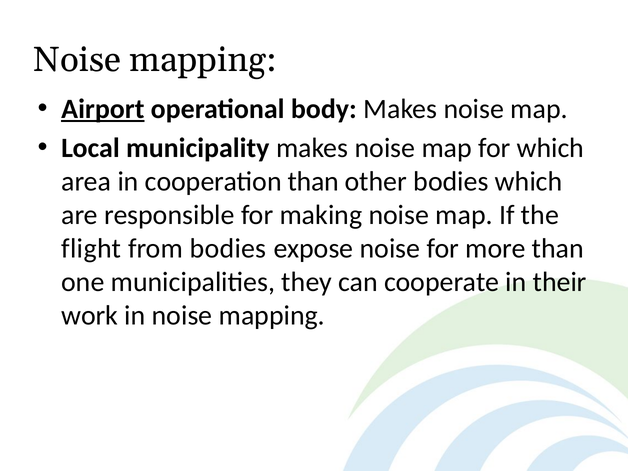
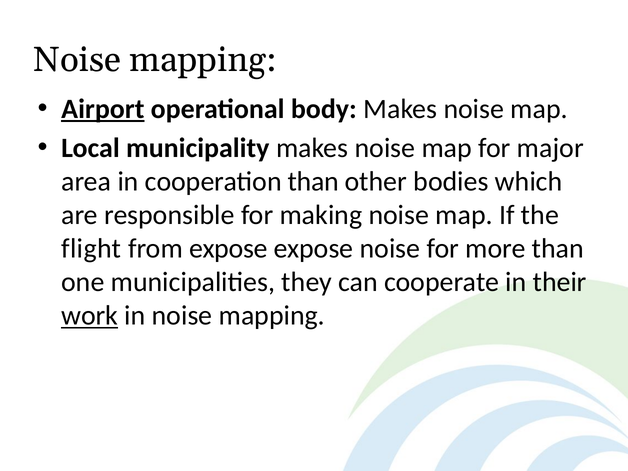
for which: which -> major
from bodies: bodies -> expose
work underline: none -> present
